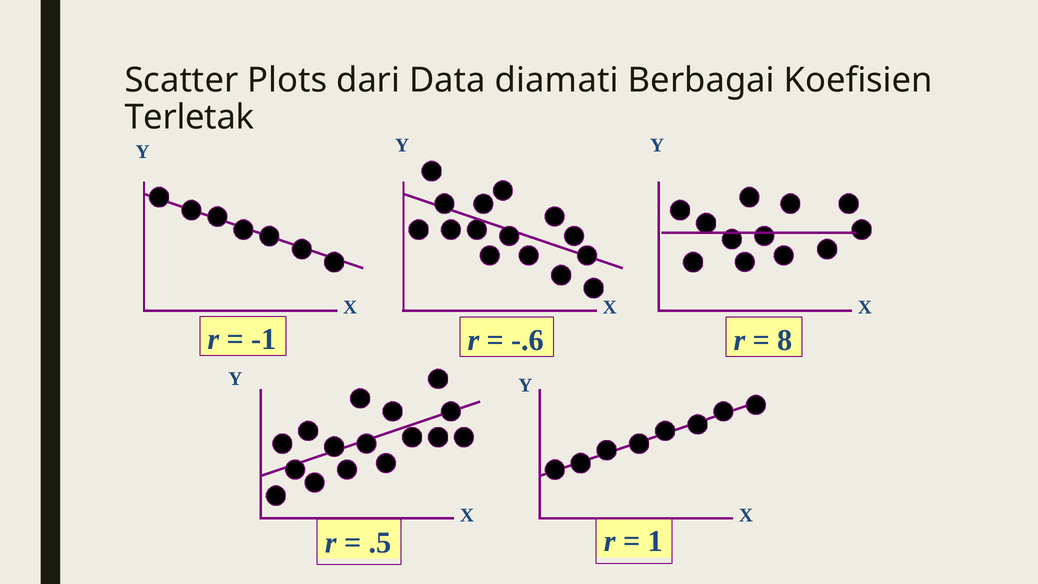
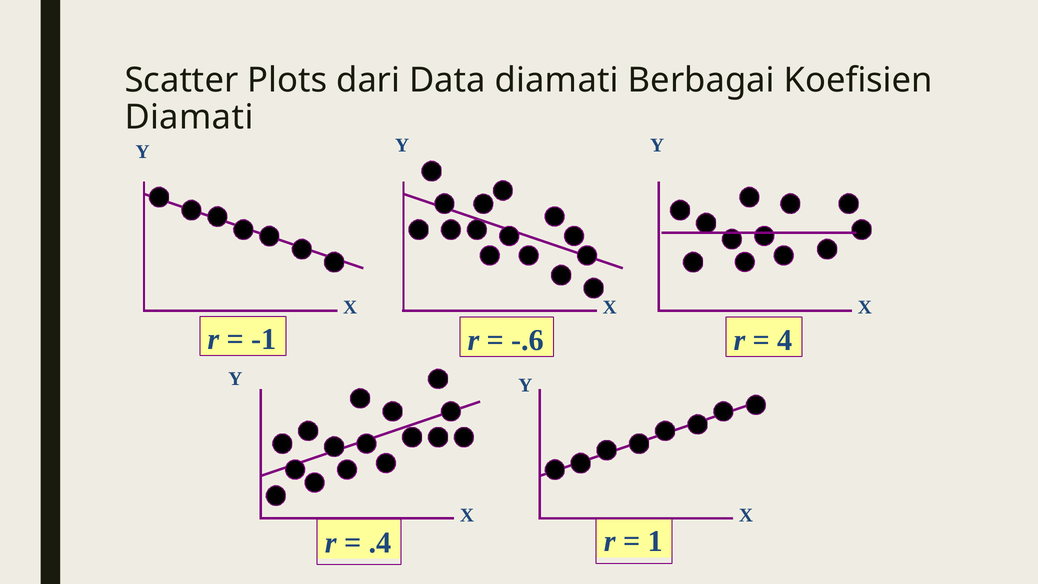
Terletak at (189, 117): Terletak -> Diamati
8: 8 -> 4
.5: .5 -> .4
